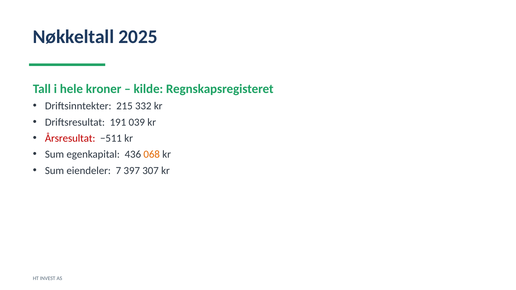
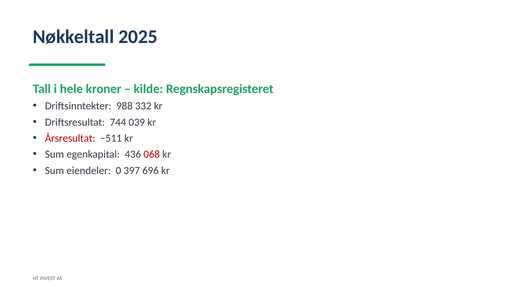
215: 215 -> 988
191: 191 -> 744
068 colour: orange -> red
7: 7 -> 0
307: 307 -> 696
